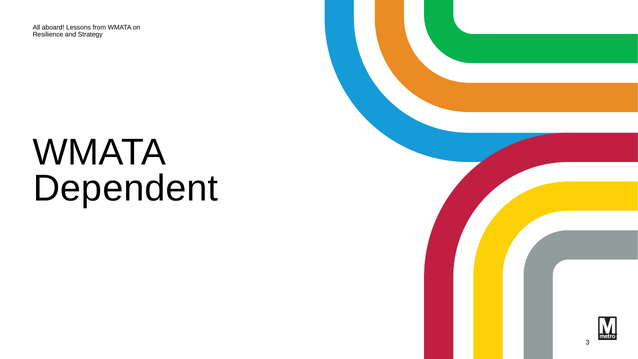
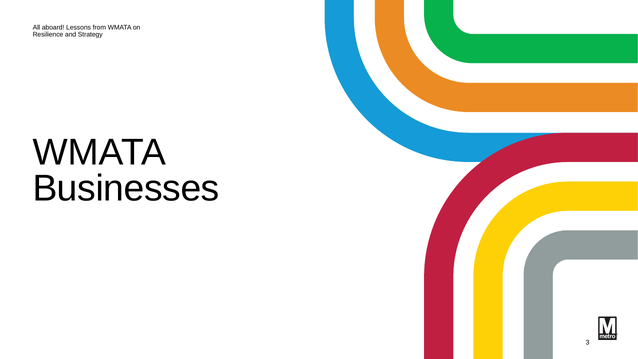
Dependent: Dependent -> Businesses
